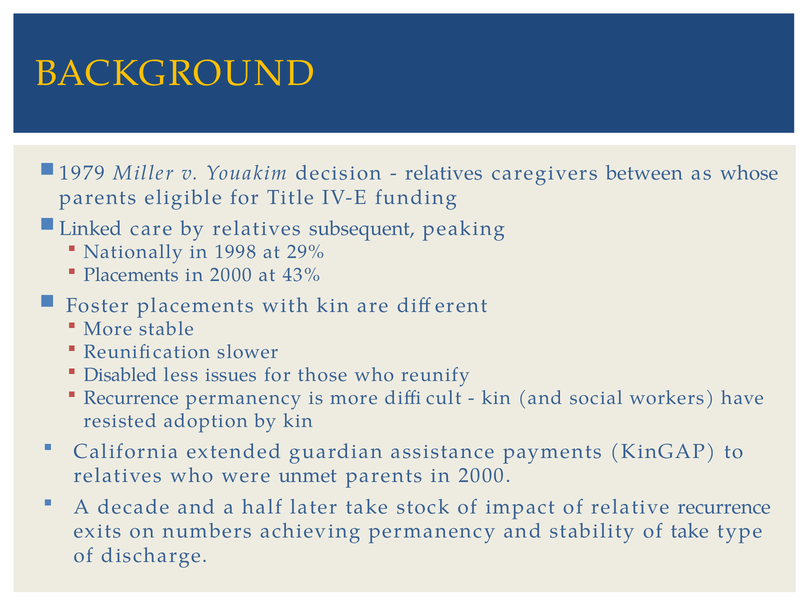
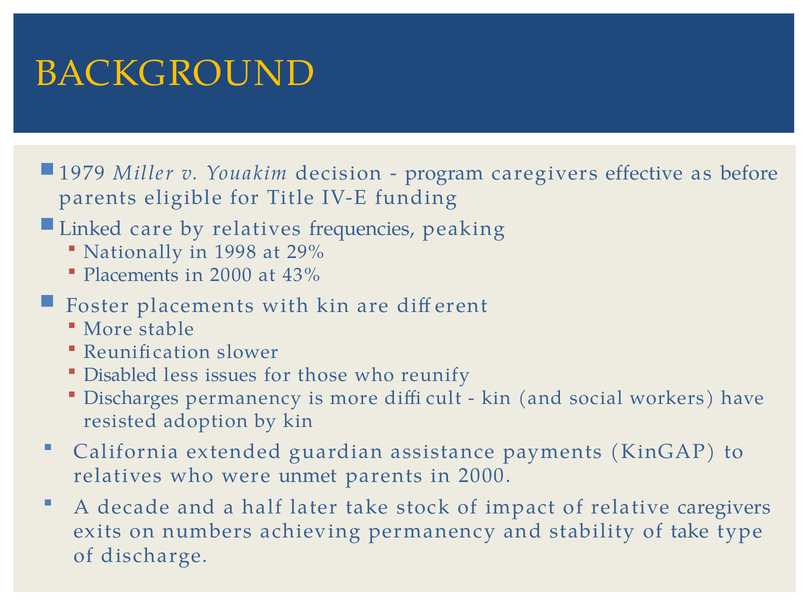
relatives at (444, 173): relatives -> program
between: between -> effective
whose: whose -> before
subsequent: subsequent -> frequencies
Recurrence at (131, 398): Recurrence -> Discharges
relative recurrence: recurrence -> caregivers
